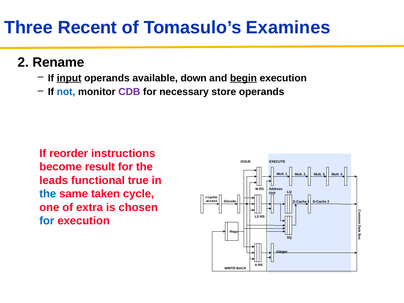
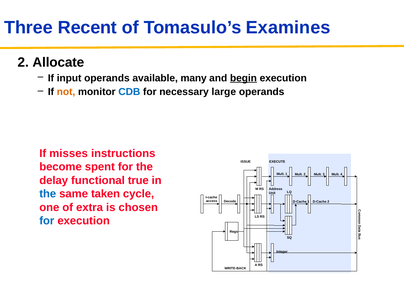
Rename: Rename -> Allocate
input underline: present -> none
down: down -> many
not colour: blue -> orange
CDB colour: purple -> blue
store: store -> large
reorder: reorder -> misses
result: result -> spent
leads: leads -> delay
